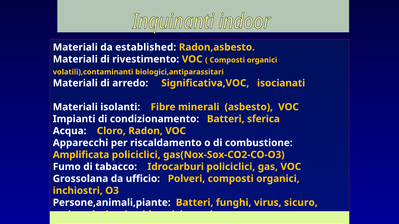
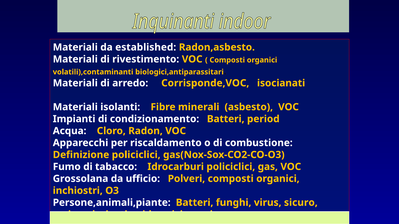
Significativa,VOC: Significativa,VOC -> Corrisponde,VOC
sferica: sferica -> period
Amplificata: Amplificata -> Definizione
